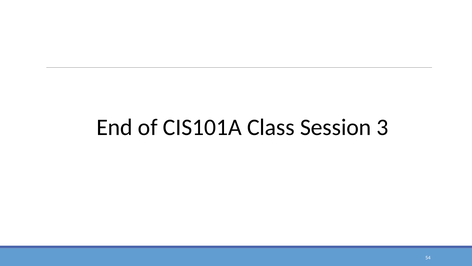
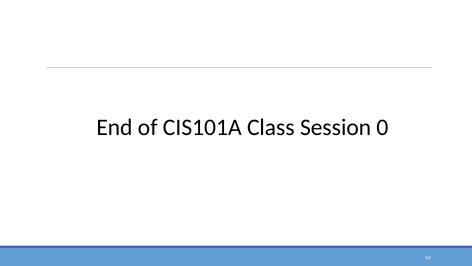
3: 3 -> 0
